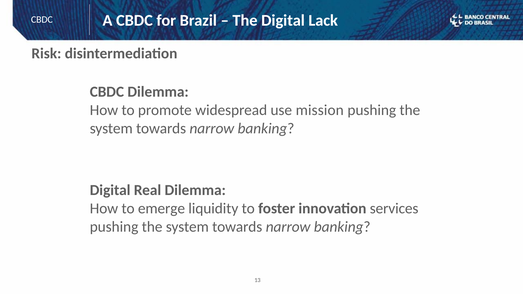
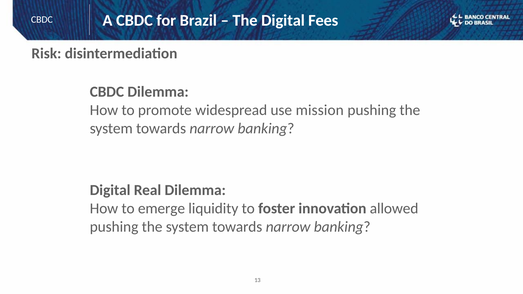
Lack: Lack -> Fees
services: services -> allowed
